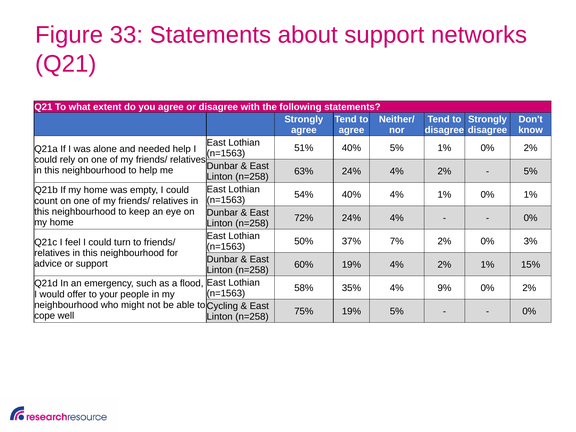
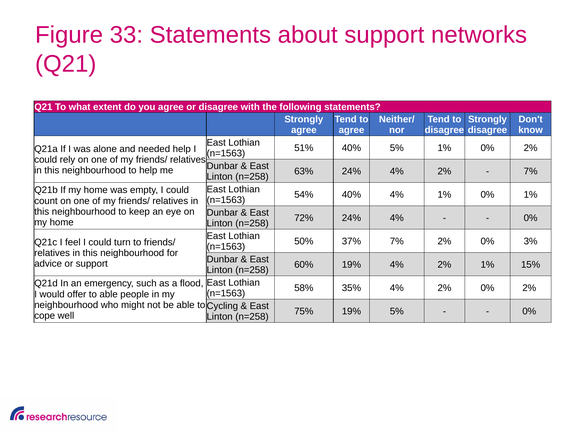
5% at (531, 171): 5% -> 7%
35% 4% 9%: 9% -> 2%
to your: your -> able
